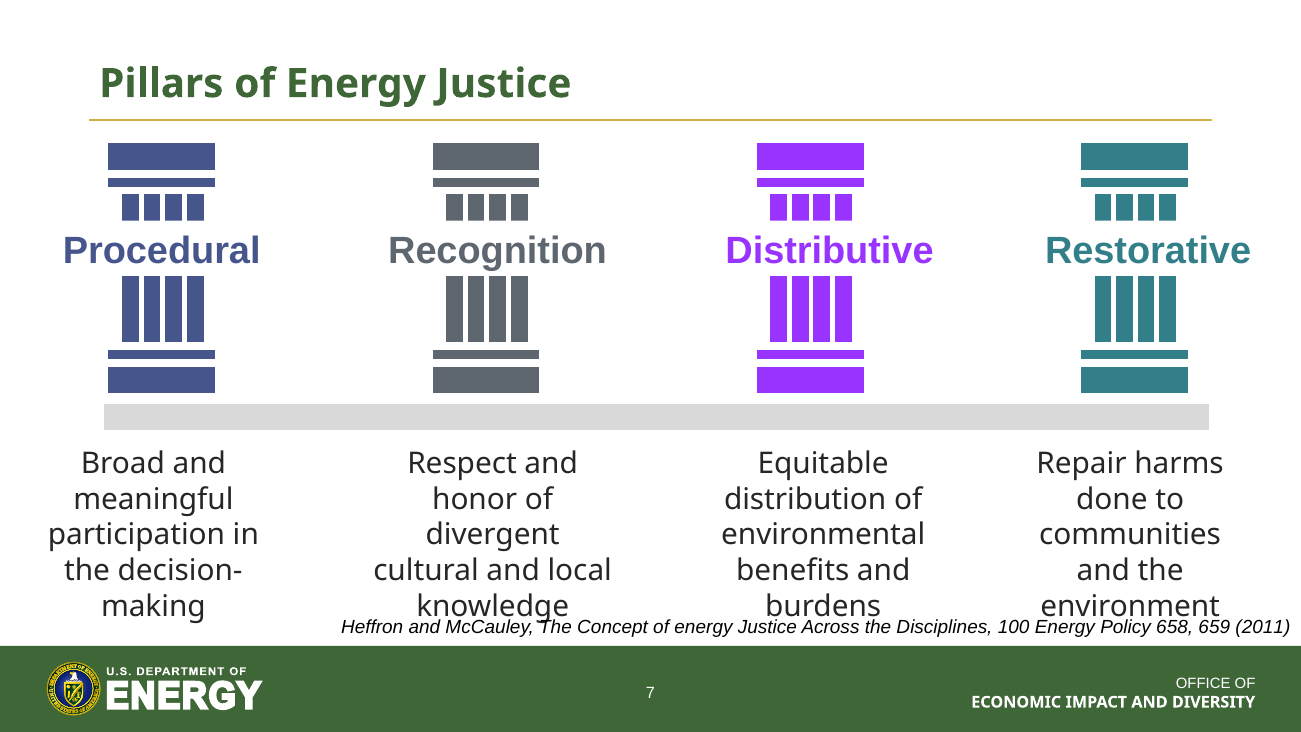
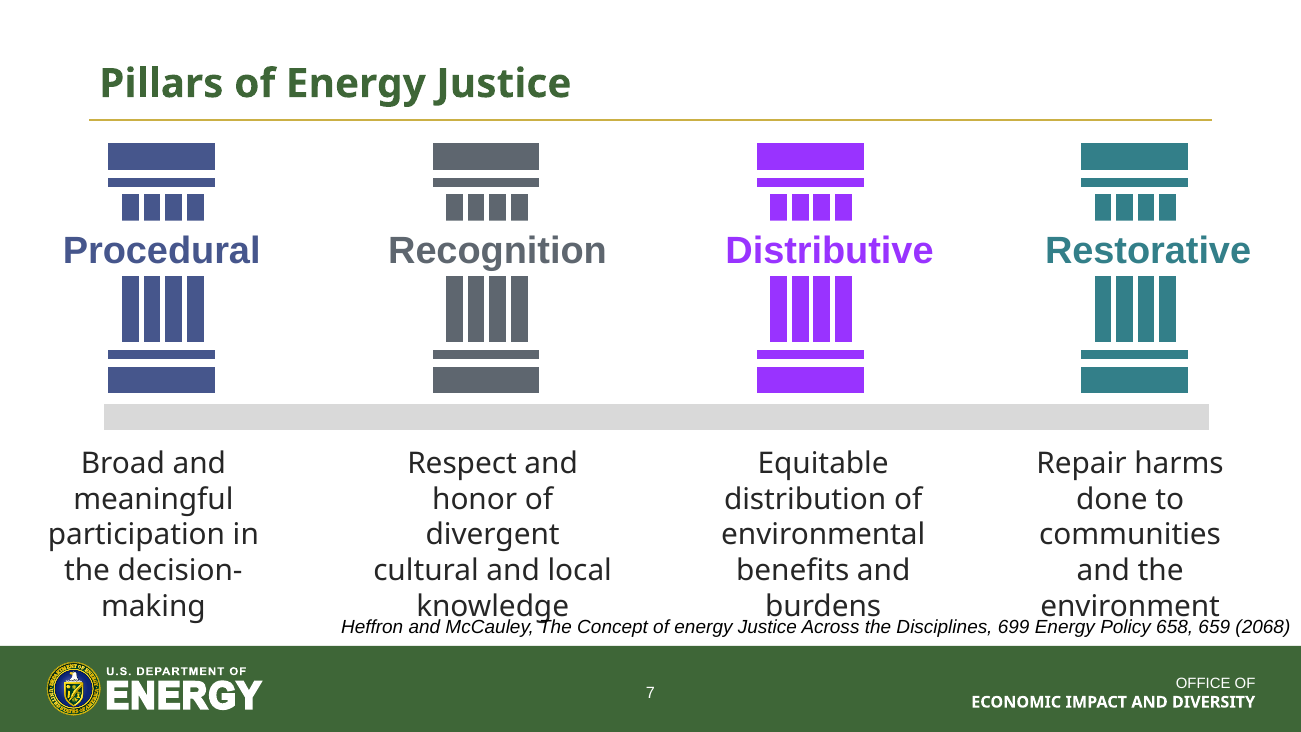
100: 100 -> 699
2011: 2011 -> 2068
